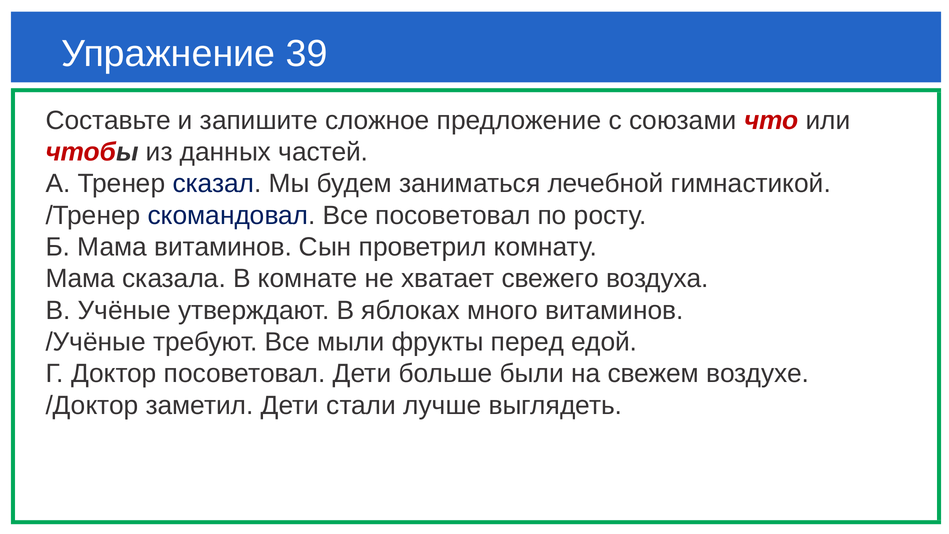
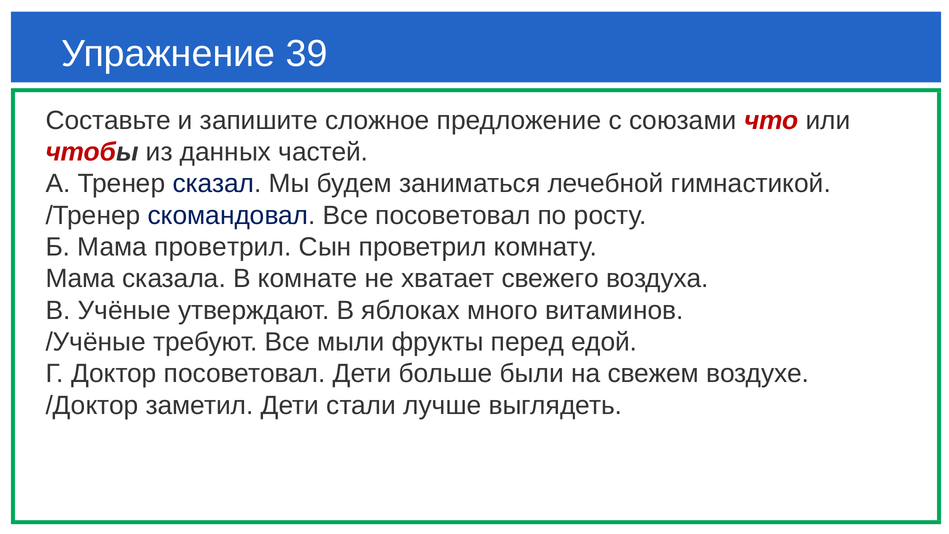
Мама витаминов: витаминов -> проветрил
